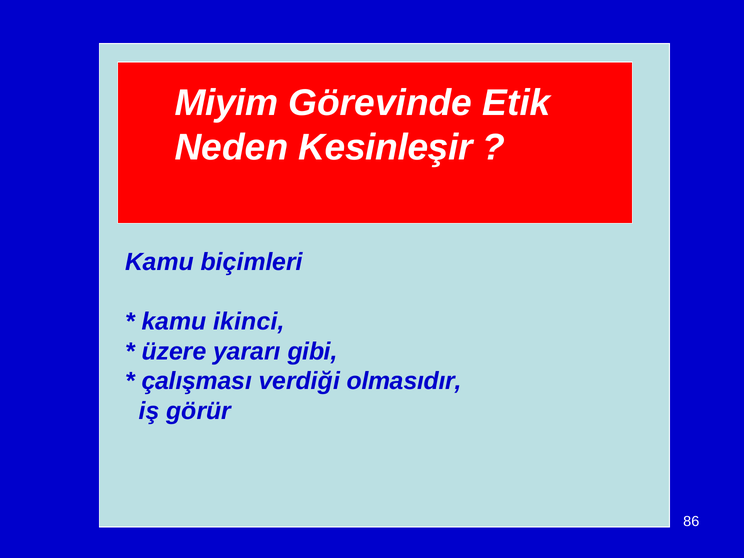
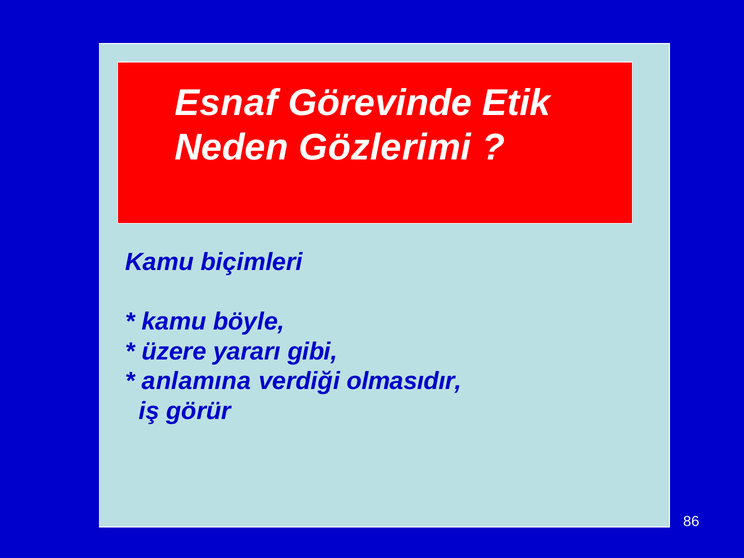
Miyim: Miyim -> Esnaf
Kesinleşir: Kesinleşir -> Gözlerimi
ikinci: ikinci -> böyle
çalışması: çalışması -> anlamına
